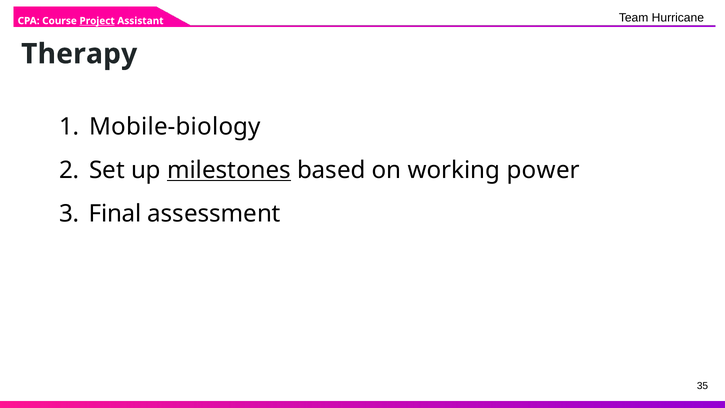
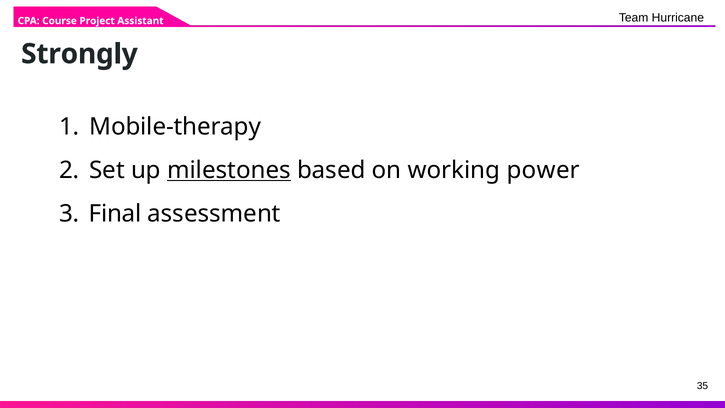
Project underline: present -> none
Therapy: Therapy -> Strongly
Mobile-biology: Mobile-biology -> Mobile-therapy
